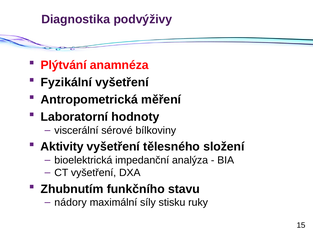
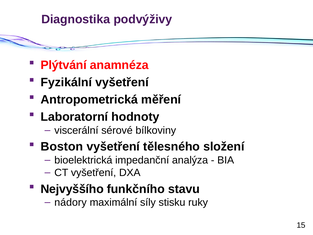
Aktivity: Aktivity -> Boston
Zhubnutím: Zhubnutím -> Nejvyššího
